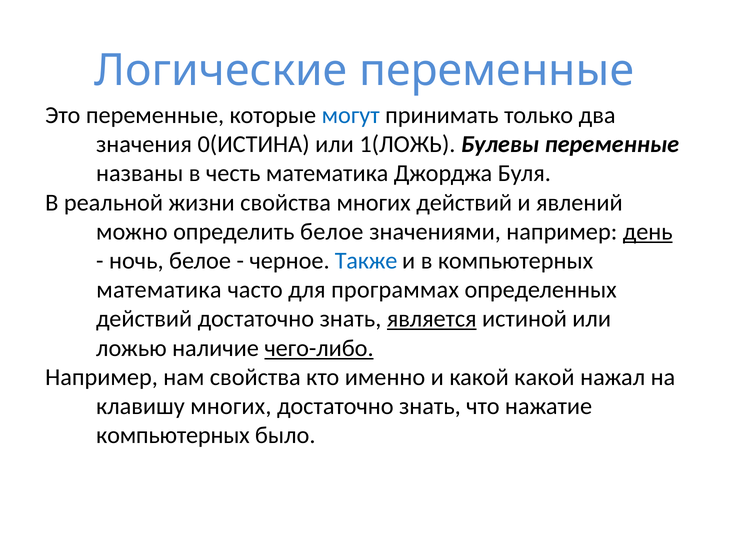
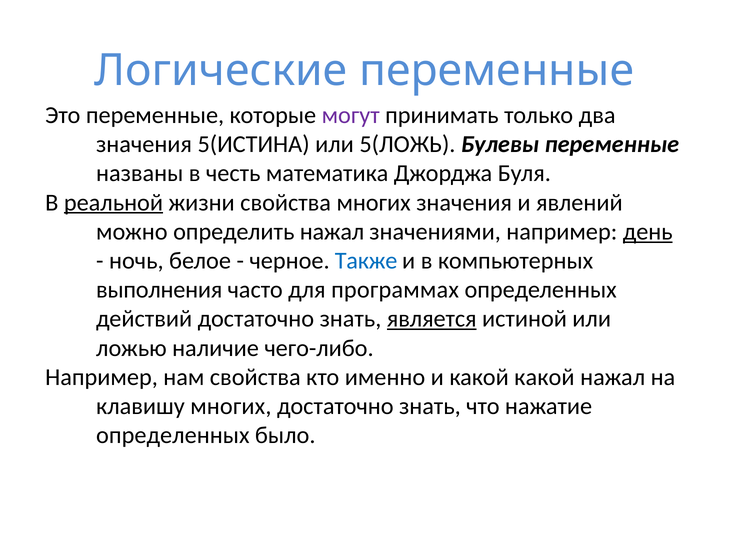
могут colour: blue -> purple
0(ИСТИНА: 0(ИСТИНА -> 5(ИСТИНА
1(ЛОЖЬ: 1(ЛОЖЬ -> 5(ЛОЖЬ
реальной underline: none -> present
многих действий: действий -> значения
определить белое: белое -> нажал
математика at (159, 290): математика -> выполнения
чего-либо underline: present -> none
компьютерных at (173, 436): компьютерных -> определенных
